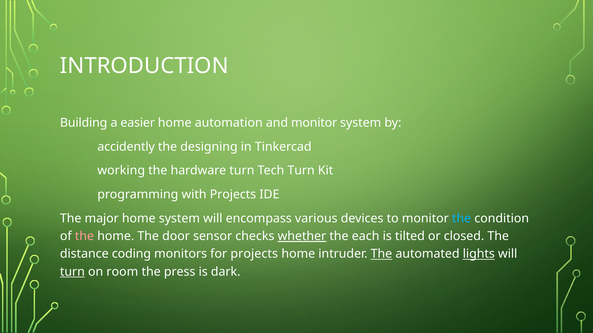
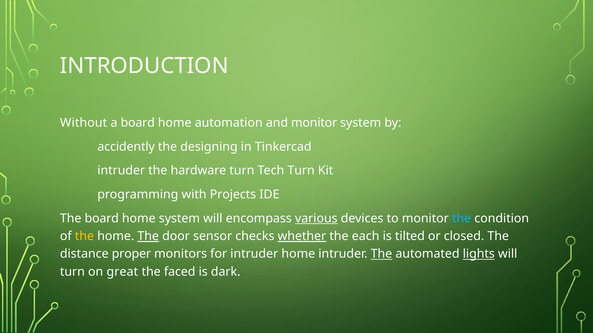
Building: Building -> Without
a easier: easier -> board
working at (121, 171): working -> intruder
The major: major -> board
various underline: none -> present
the at (84, 237) colour: pink -> yellow
The at (148, 237) underline: none -> present
coding: coding -> proper
for projects: projects -> intruder
turn at (72, 272) underline: present -> none
room: room -> great
press: press -> faced
